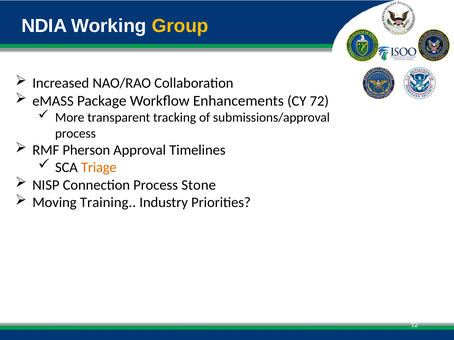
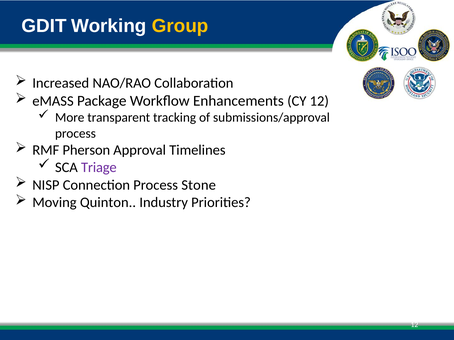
NDIA: NDIA -> GDIT
CY 72: 72 -> 12
Triage colour: orange -> purple
Training: Training -> Quinton
